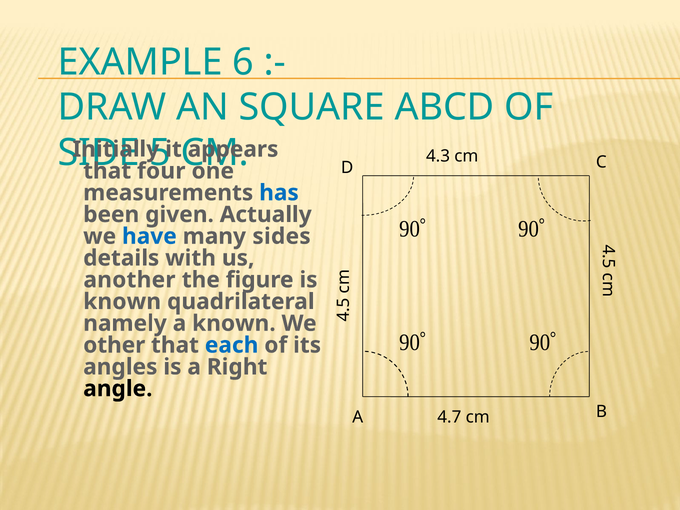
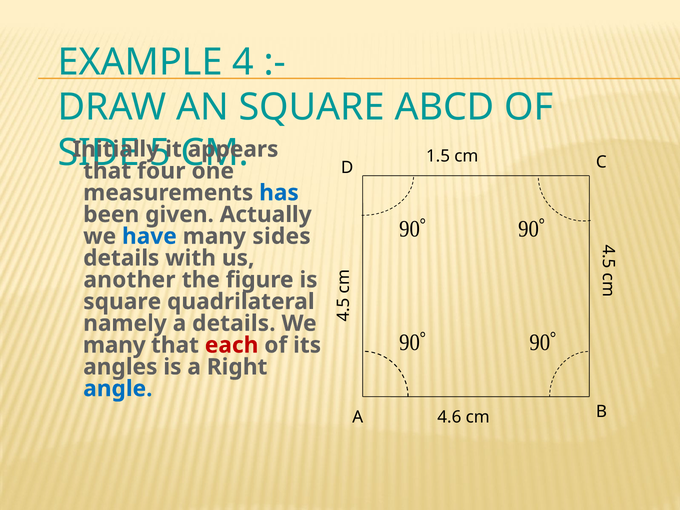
EXAMPLE 6: 6 -> 4
4.3: 4.3 -> 1.5
known at (122, 302): known -> square
a known: known -> details
other at (114, 345): other -> many
each colour: blue -> red
angle colour: black -> blue
4.7: 4.7 -> 4.6
